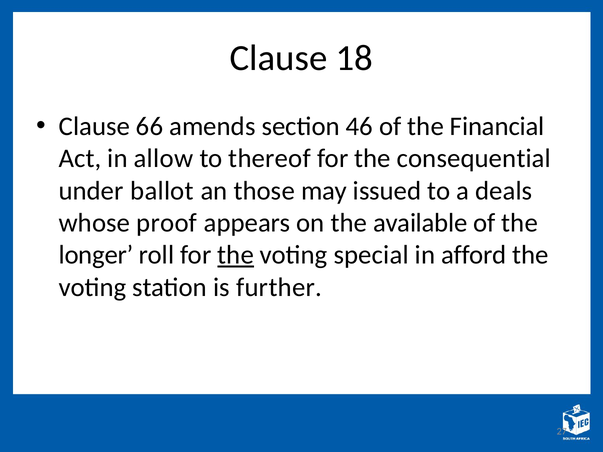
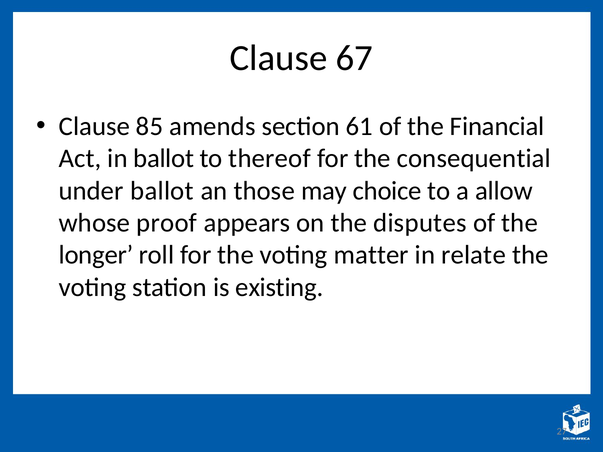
18: 18 -> 67
66: 66 -> 85
46: 46 -> 61
in allow: allow -> ballot
issued: issued -> choice
deals: deals -> allow
available: available -> disputes
the at (236, 255) underline: present -> none
special: special -> matter
afford: afford -> relate
further: further -> existing
